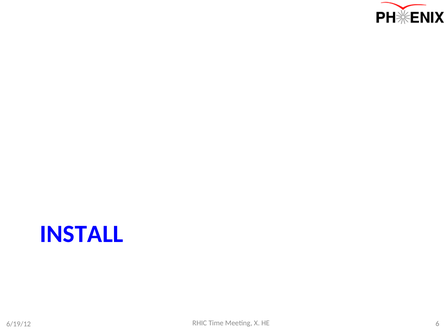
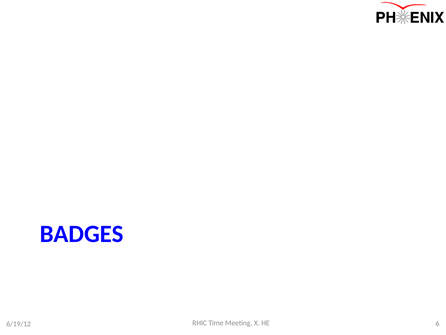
INSTALL: INSTALL -> BADGES
